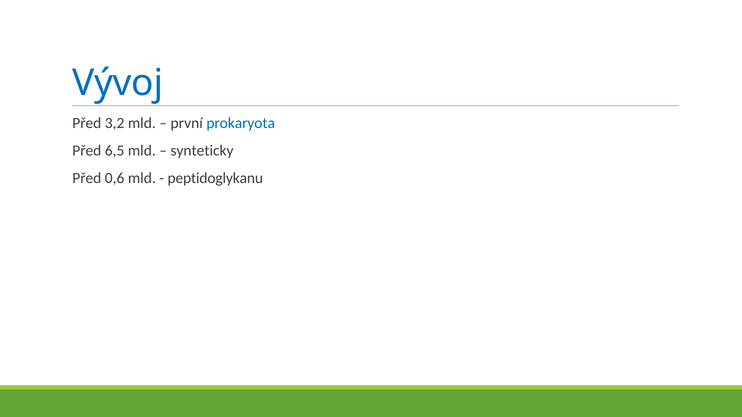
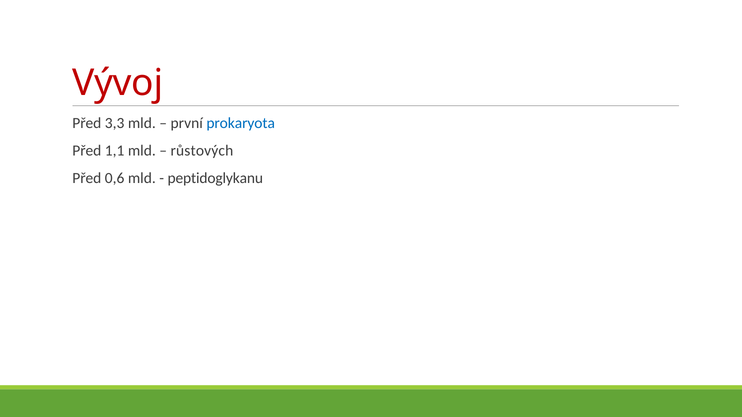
Vývoj colour: blue -> red
3,2: 3,2 -> 3,3
6,5: 6,5 -> 1,1
synteticky: synteticky -> růstových
